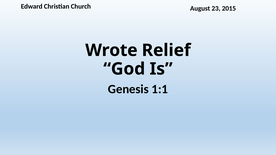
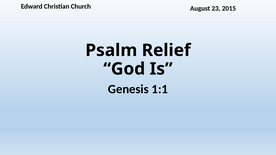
Wrote: Wrote -> Psalm
